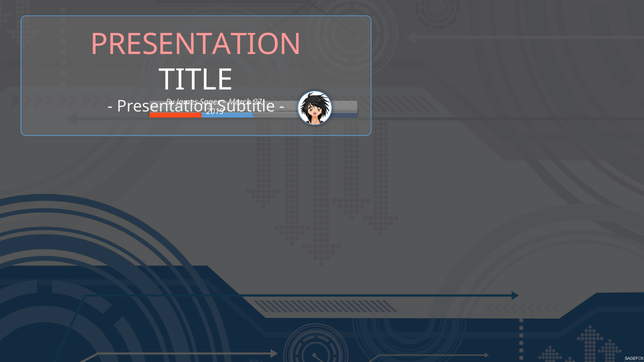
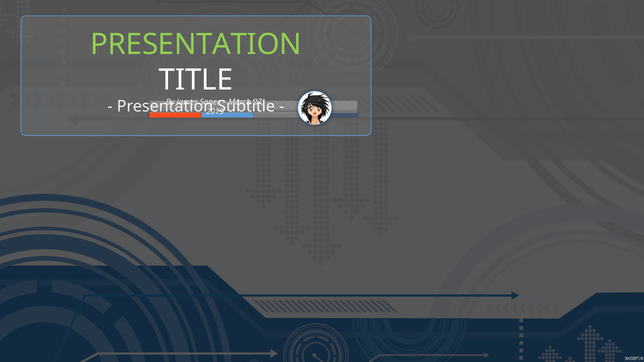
PRESENTATION at (196, 45) colour: pink -> light green
